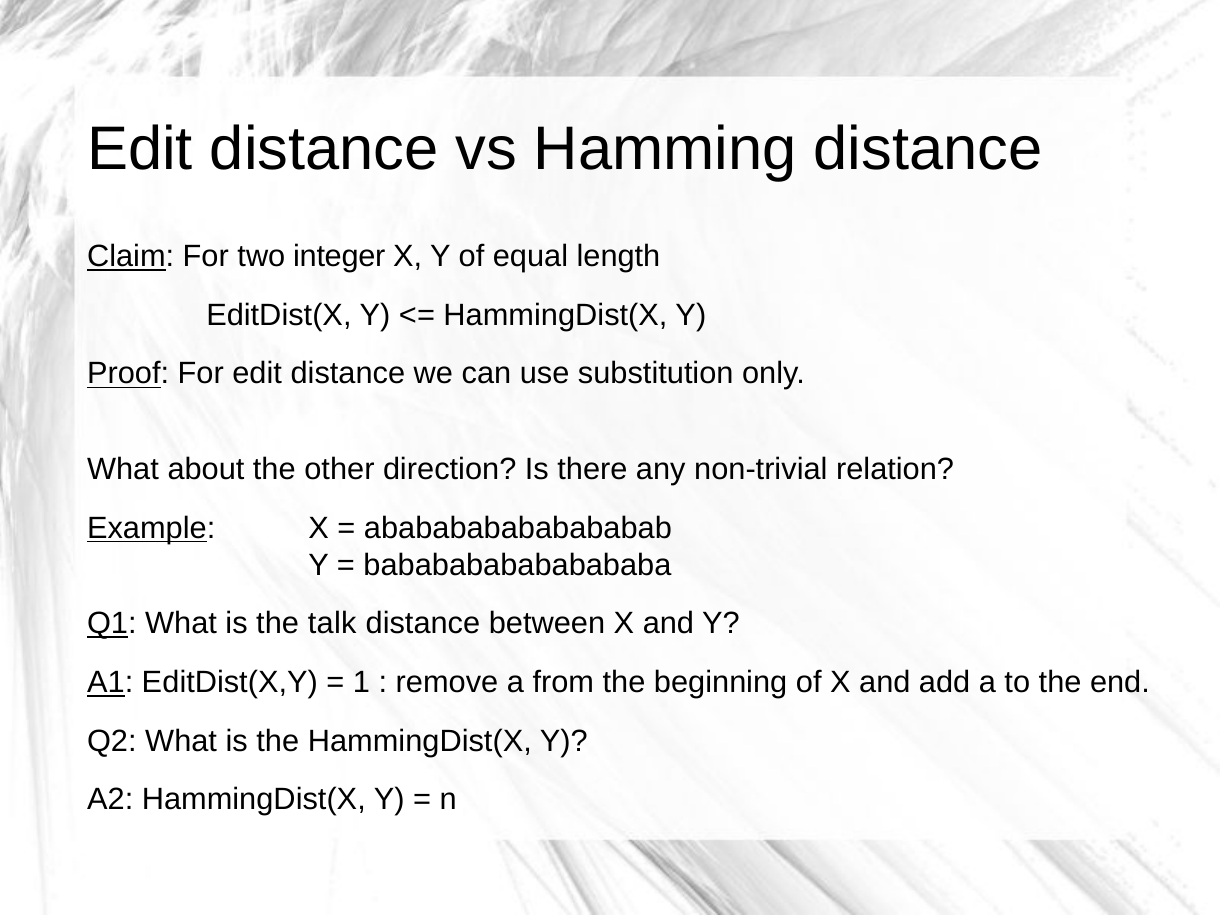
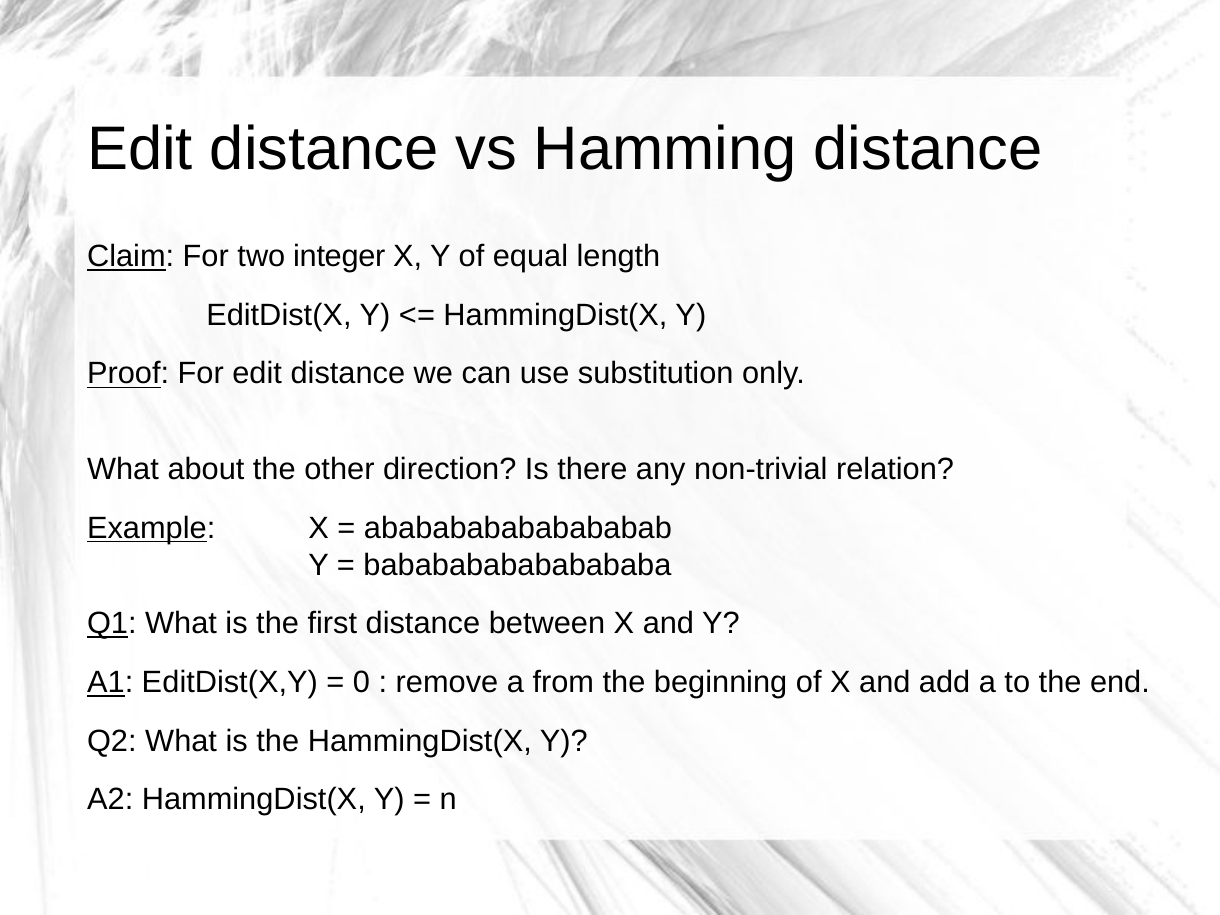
talk: talk -> first
1: 1 -> 0
